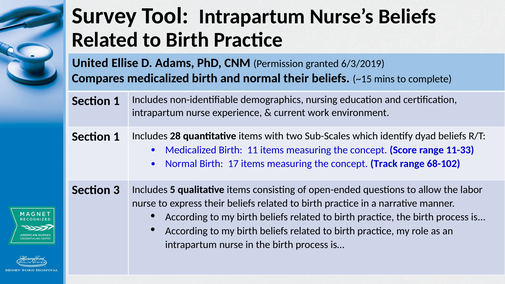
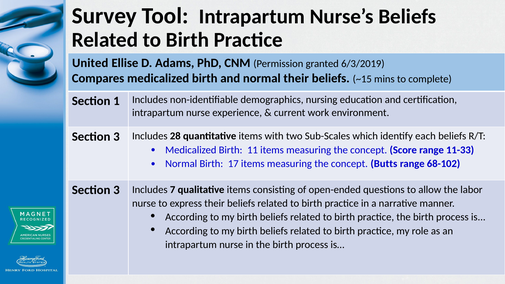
1 at (116, 137): 1 -> 3
dyad: dyad -> each
Track: Track -> Butts
5: 5 -> 7
